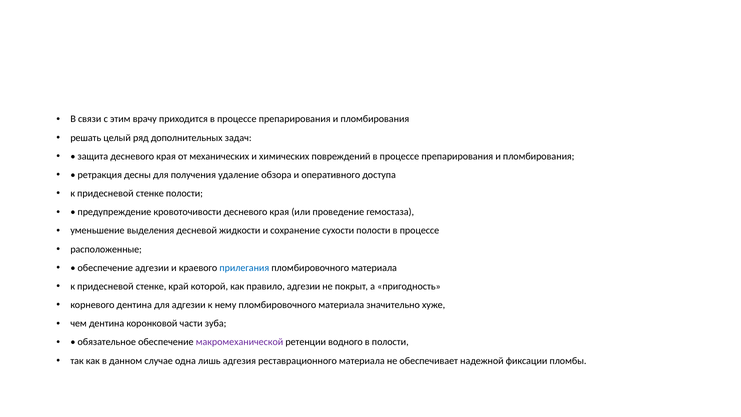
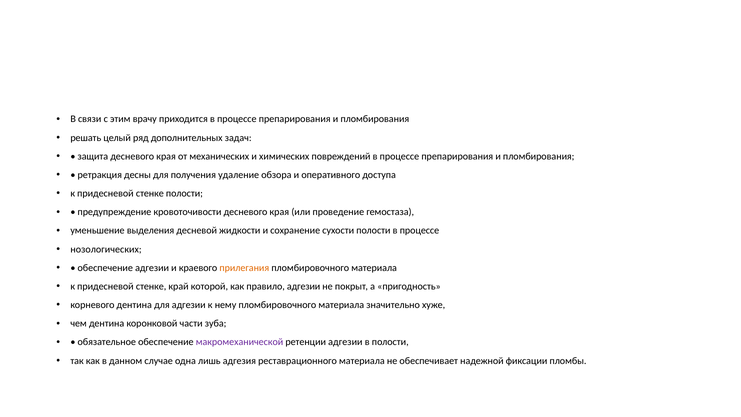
расположенные: расположенные -> нозологических
прилегания colour: blue -> orange
ретенции водного: водного -> адгезии
